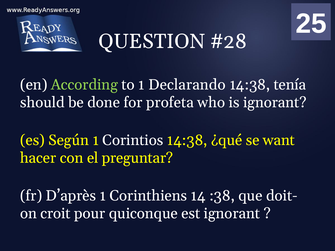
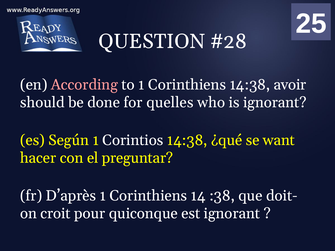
According colour: light green -> pink
to 1 Declarando: Declarando -> Corinthiens
tenía: tenía -> avoir
profeta: profeta -> quelles
